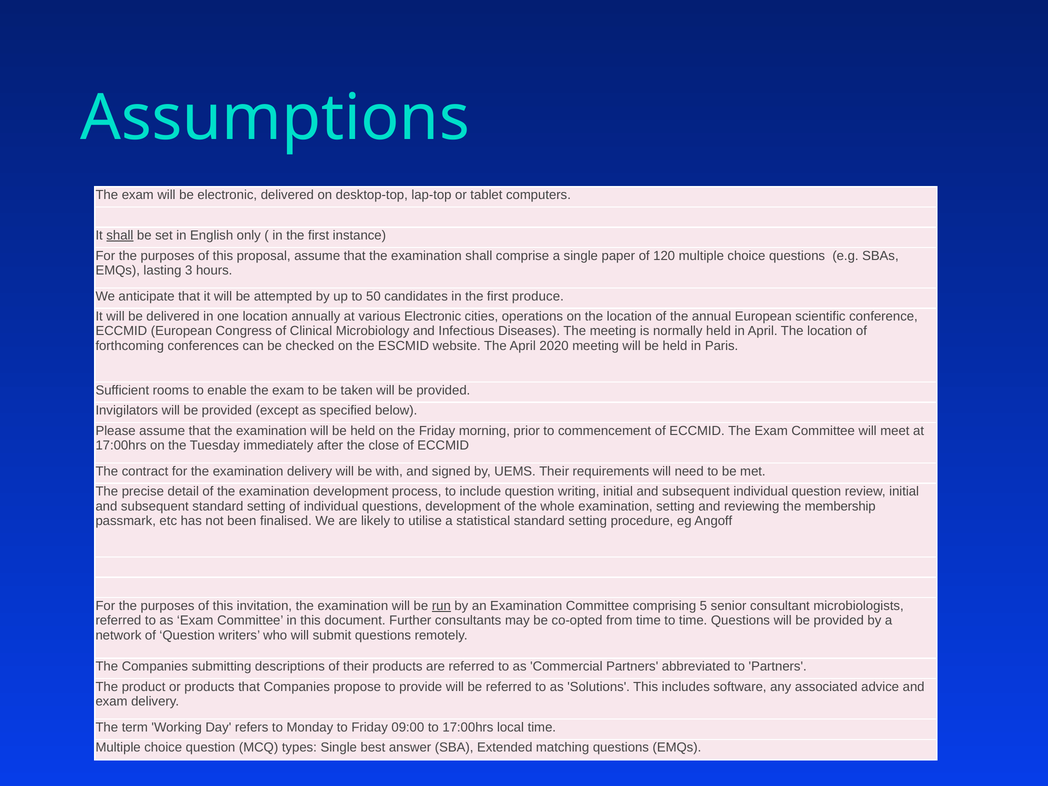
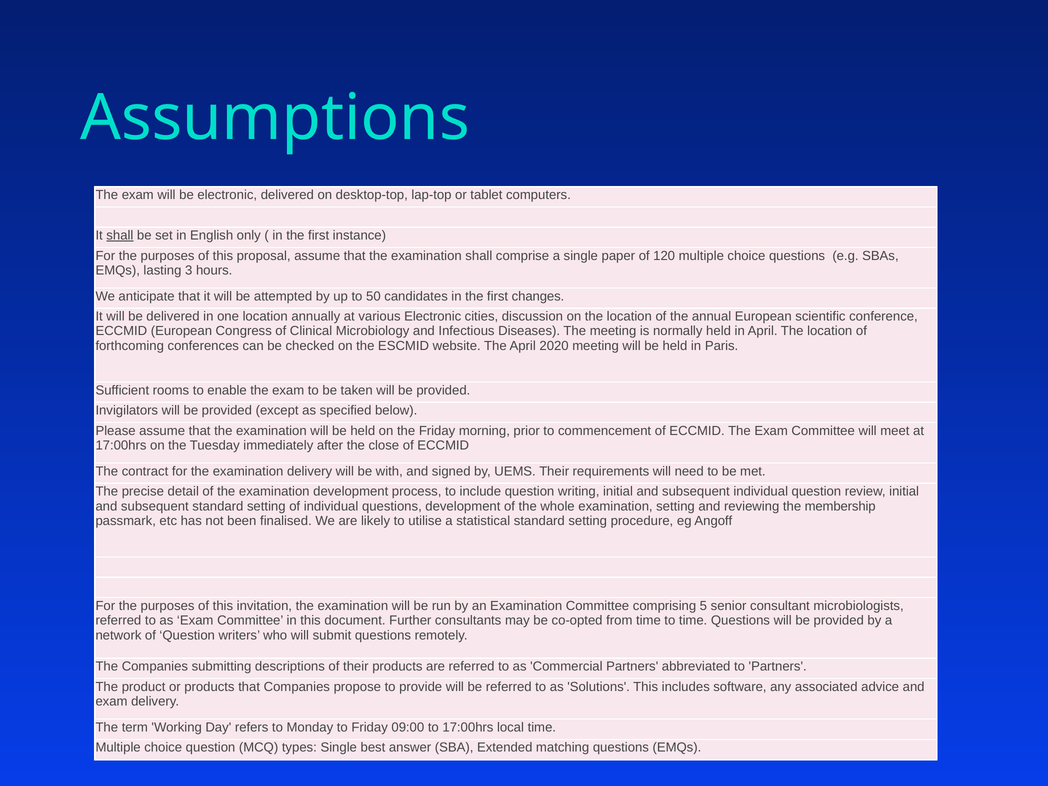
produce: produce -> changes
operations: operations -> discussion
run underline: present -> none
